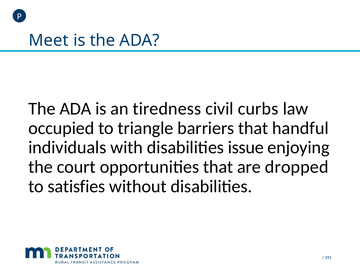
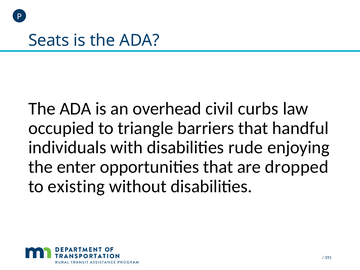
Meet: Meet -> Seats
tiredness: tiredness -> overhead
issue: issue -> rude
court: court -> enter
satisfies: satisfies -> existing
